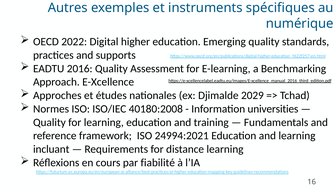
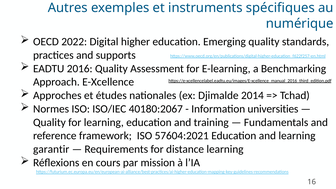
2029: 2029 -> 2014
40180:2008: 40180:2008 -> 40180:2067
24994:2021: 24994:2021 -> 57604:2021
incluant: incluant -> garantir
fiabilité: fiabilité -> mission
